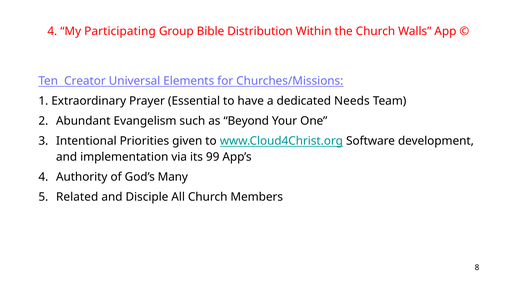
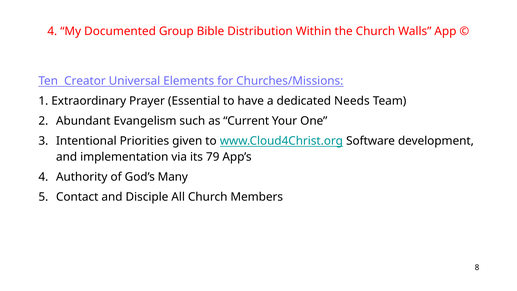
Participating: Participating -> Documented
Beyond: Beyond -> Current
99: 99 -> 79
Related: Related -> Contact
